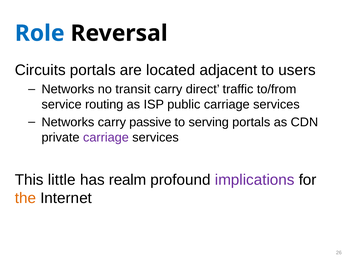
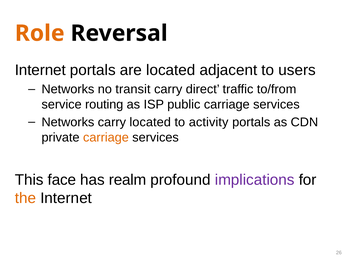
Role colour: blue -> orange
Circuits at (40, 70): Circuits -> Internet
carry passive: passive -> located
serving: serving -> activity
carriage at (106, 138) colour: purple -> orange
little: little -> face
